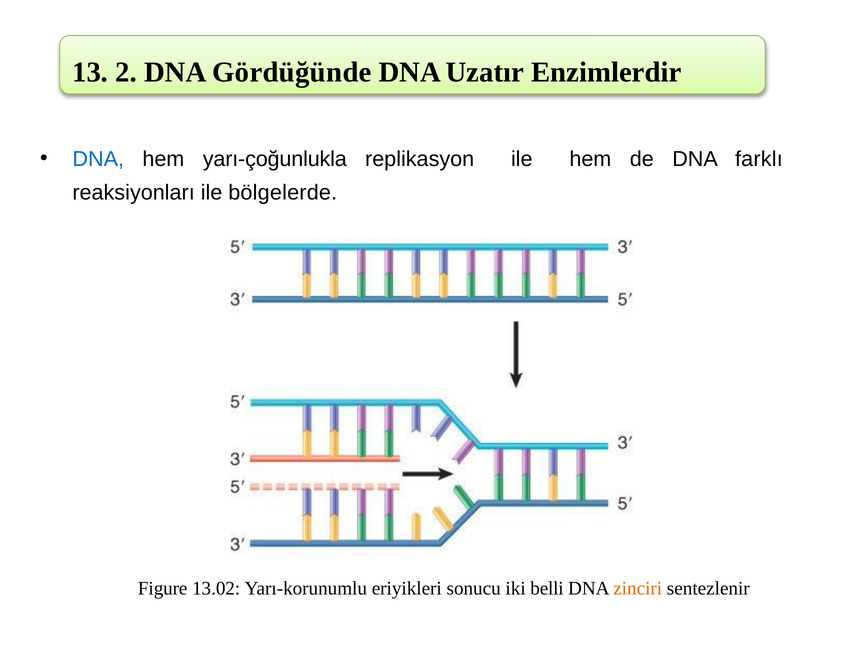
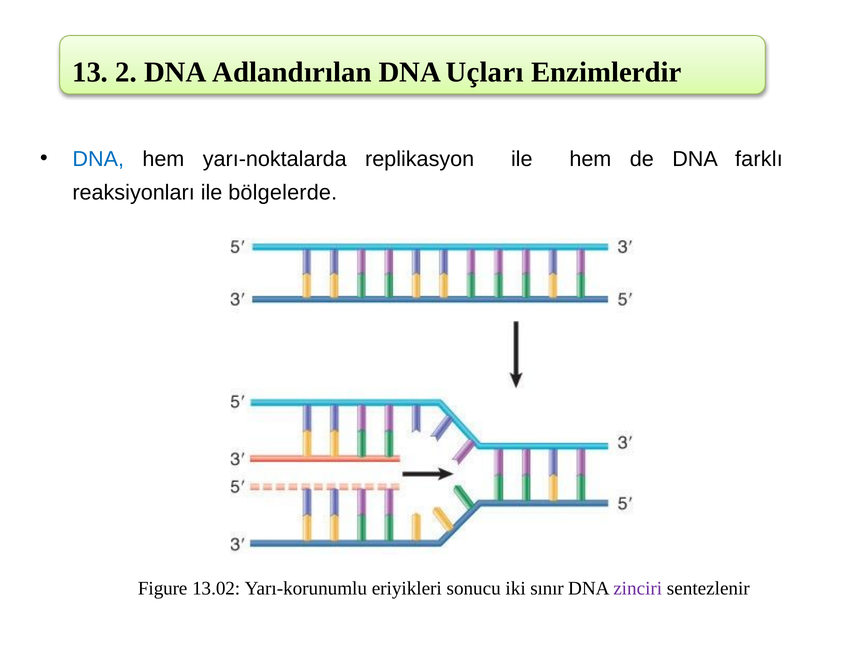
Gördüğünde: Gördüğünde -> Adlandırılan
Uzatır: Uzatır -> Uçları
yarı-çoğunlukla: yarı-çoğunlukla -> yarı-noktalarda
belli: belli -> sınır
zinciri colour: orange -> purple
